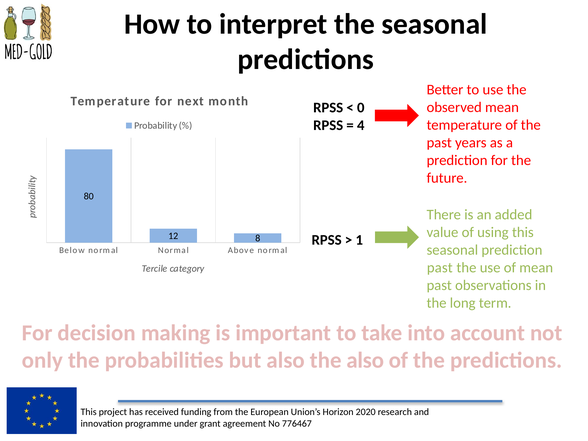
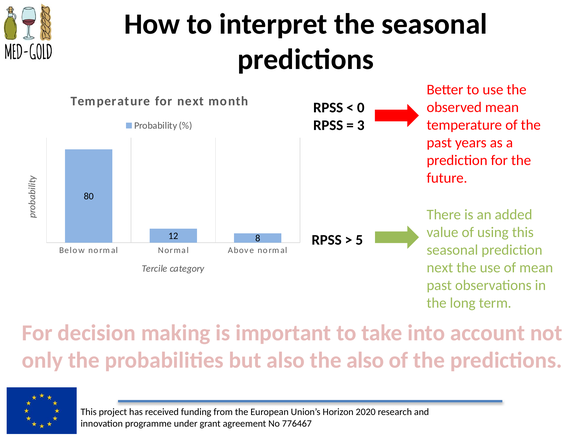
4: 4 -> 3
1: 1 -> 5
past at (440, 268): past -> next
